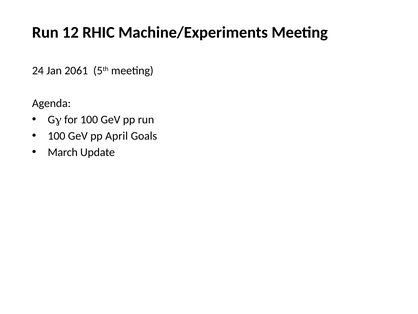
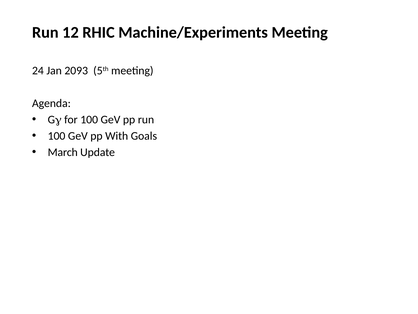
2061: 2061 -> 2093
April: April -> With
